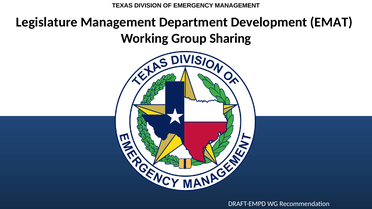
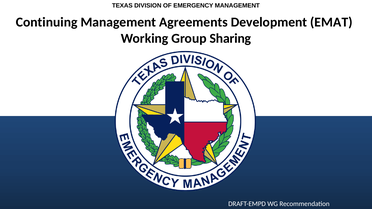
Legislature: Legislature -> Continuing
Department: Department -> Agreements
